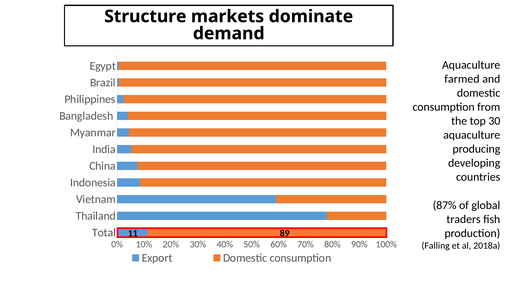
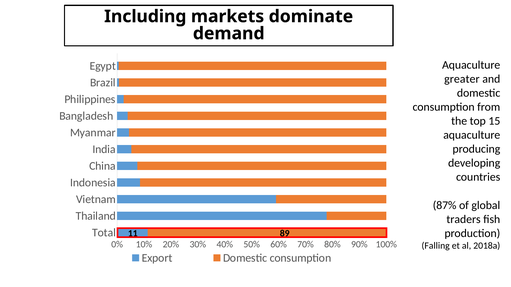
Structure: Structure -> Including
farmed: farmed -> greater
30: 30 -> 15
